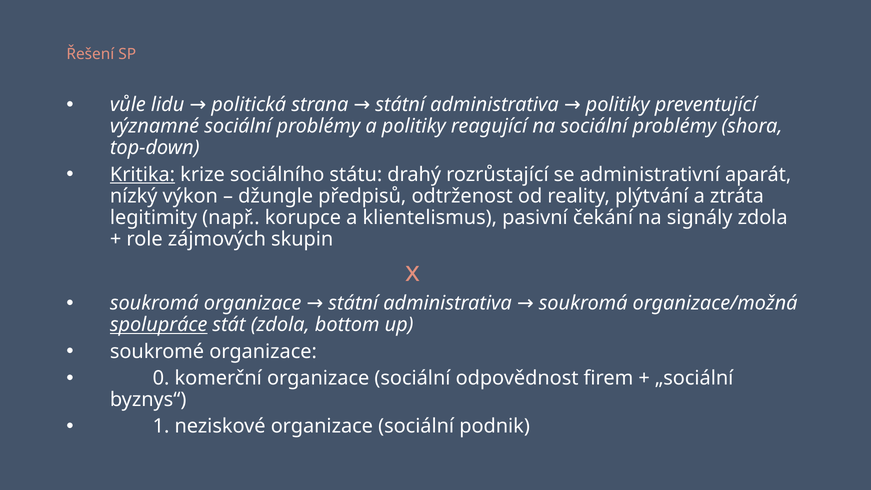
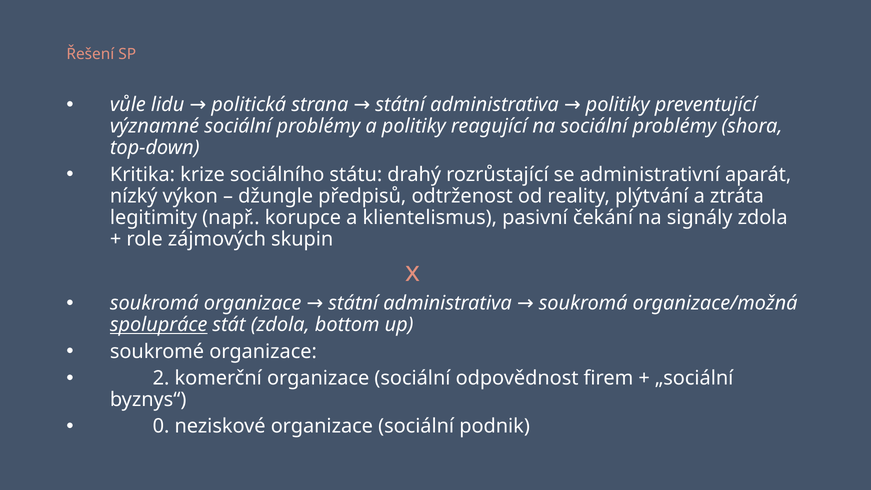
Kritika underline: present -> none
0: 0 -> 2
1: 1 -> 0
